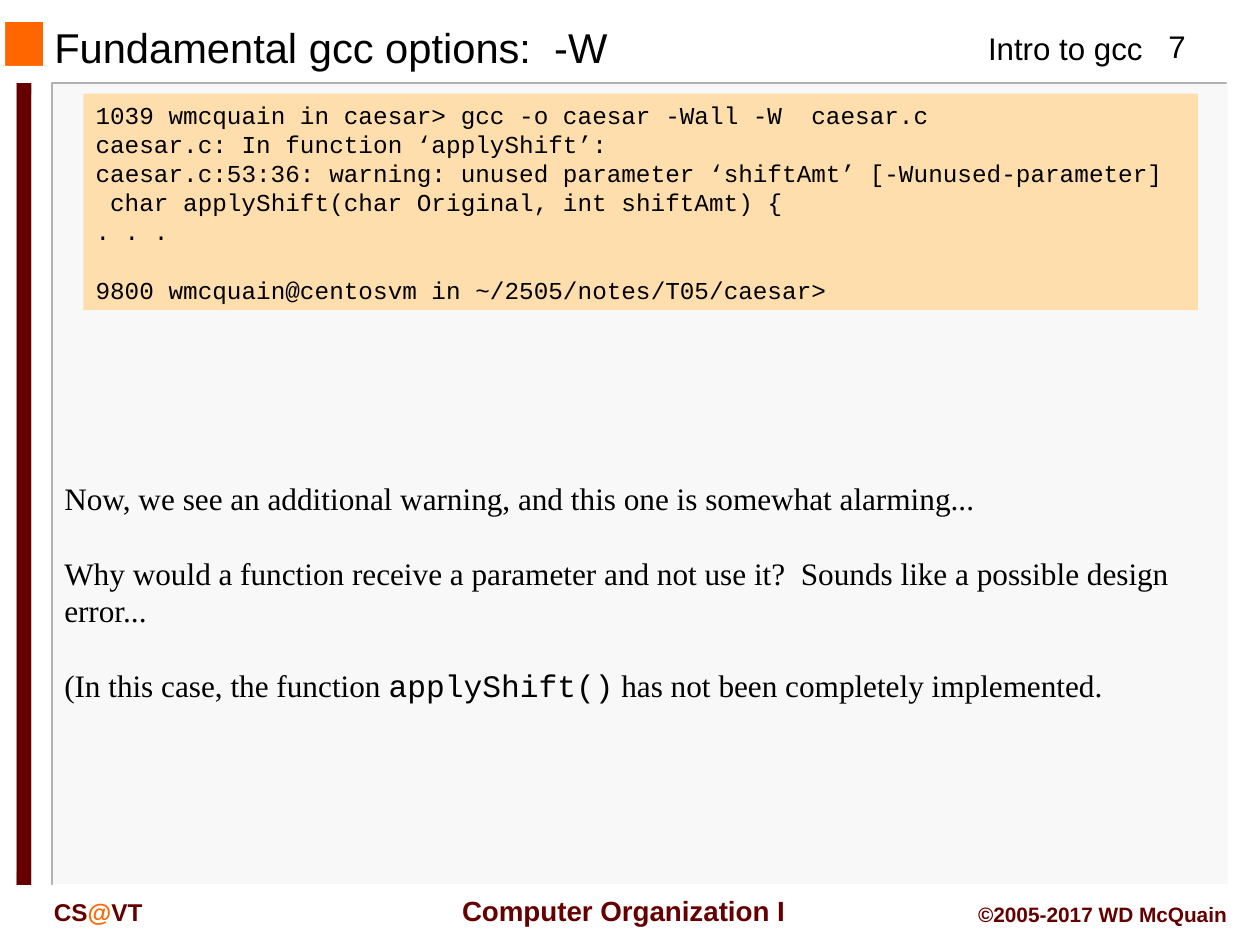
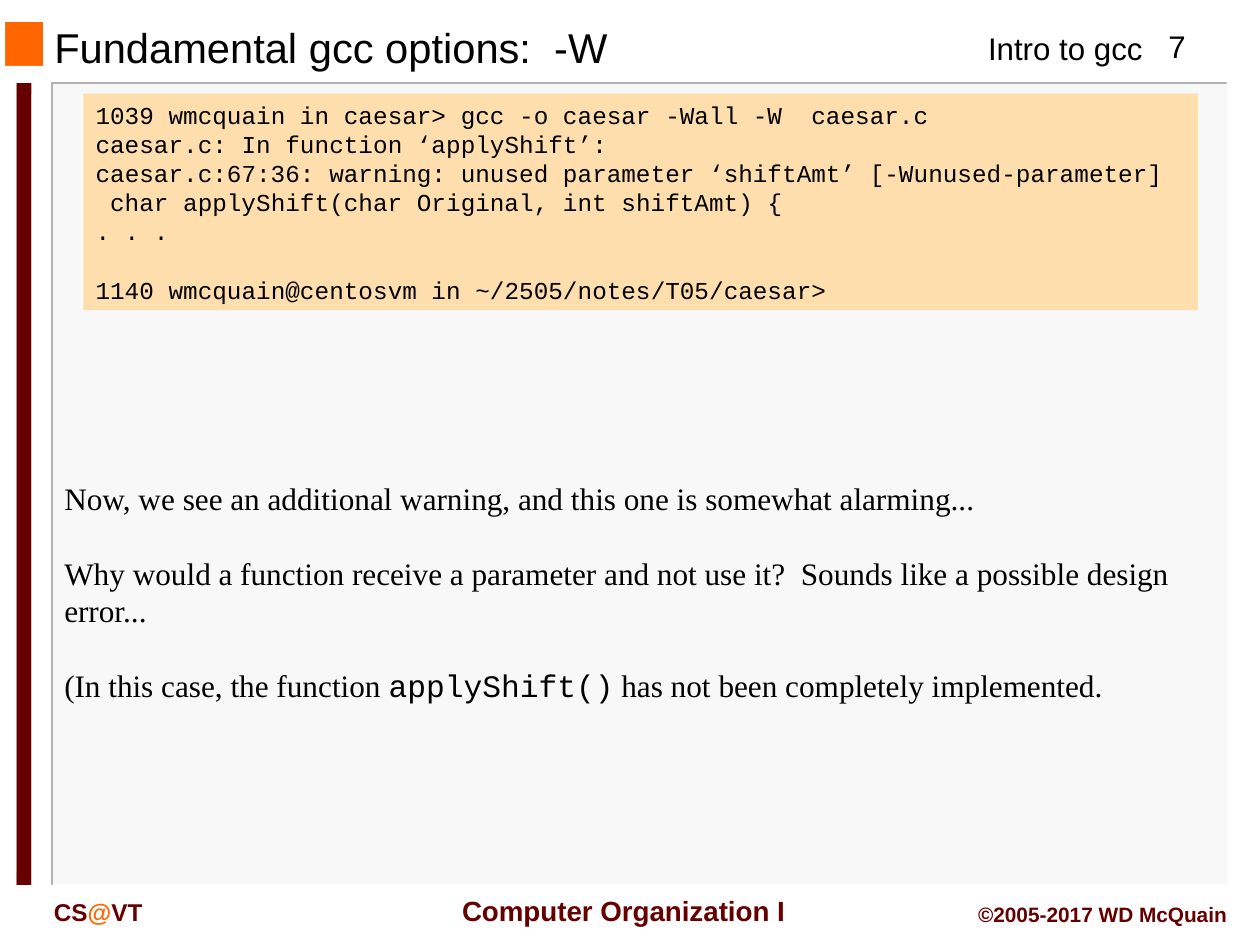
caesar.c:53:36: caesar.c:53:36 -> caesar.c:67:36
9800: 9800 -> 1140
